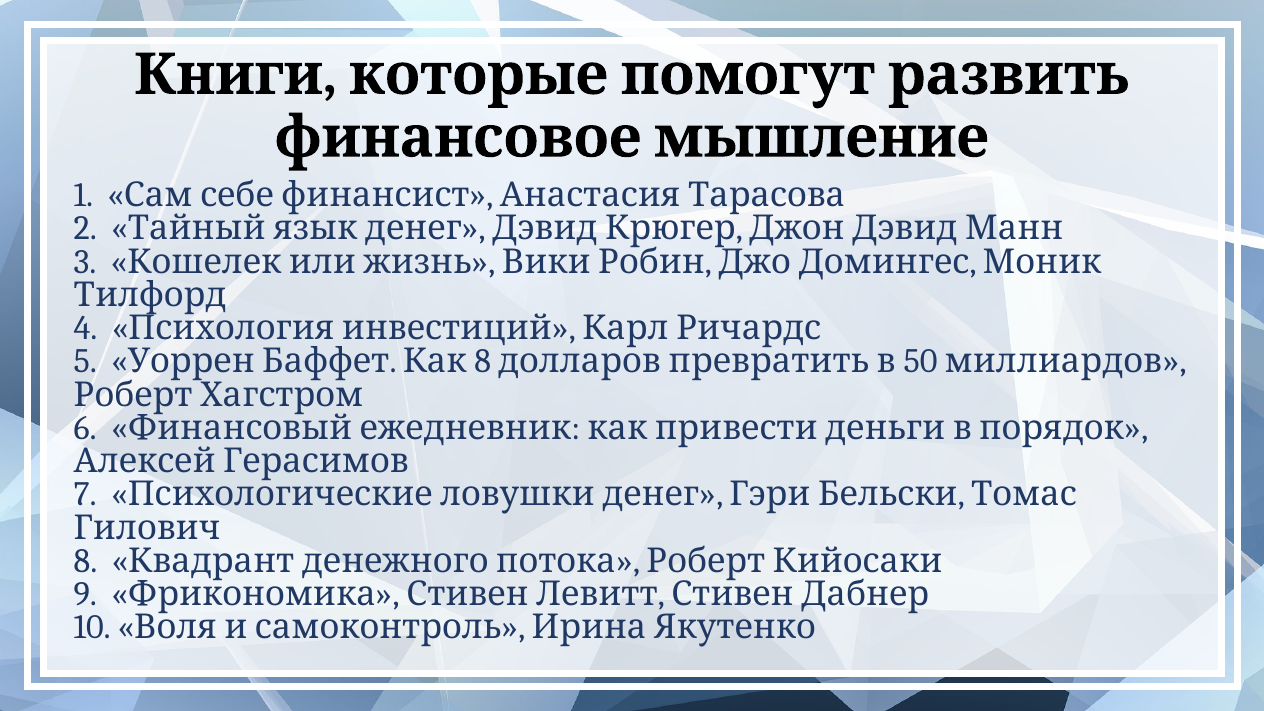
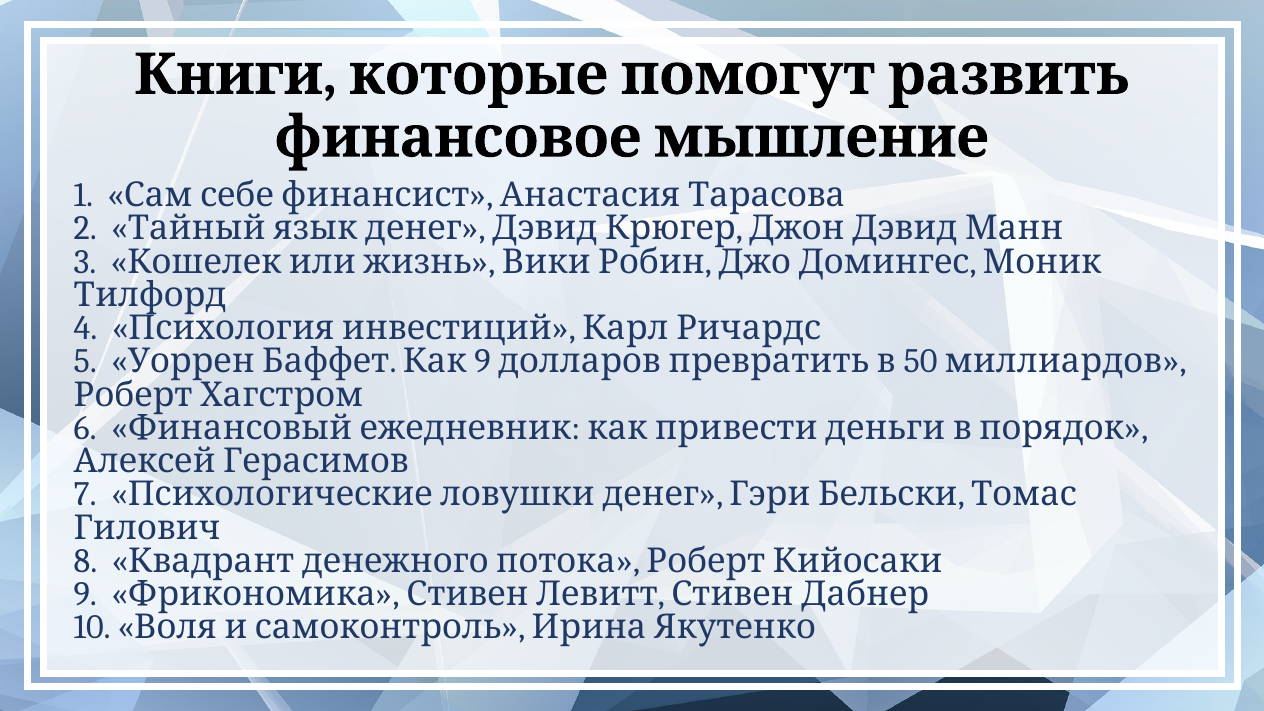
8 at (483, 362): 8 -> 9
